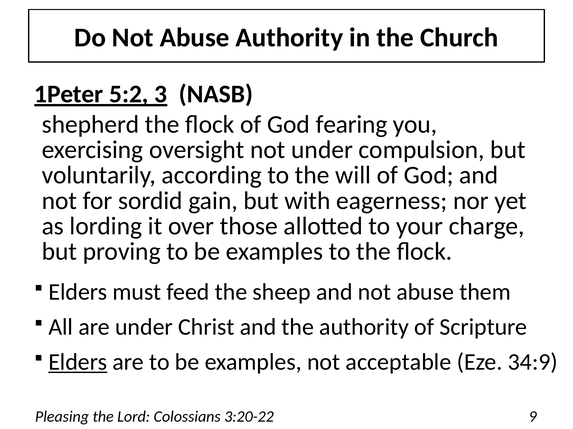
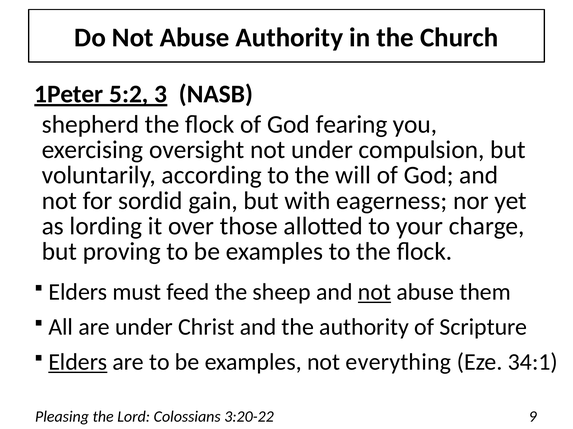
not at (375, 293) underline: none -> present
acceptable: acceptable -> everything
34:9: 34:9 -> 34:1
